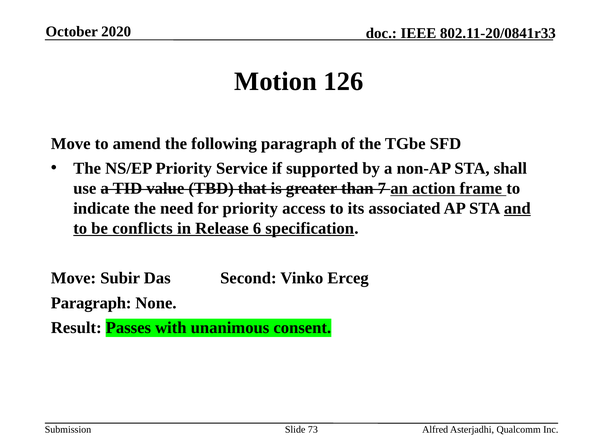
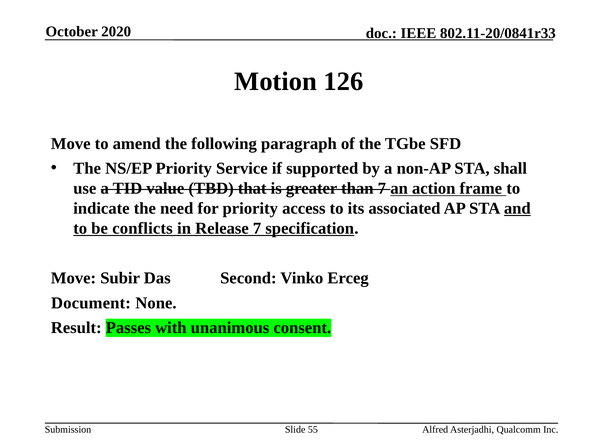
Release 6: 6 -> 7
Paragraph at (91, 303): Paragraph -> Document
73: 73 -> 55
